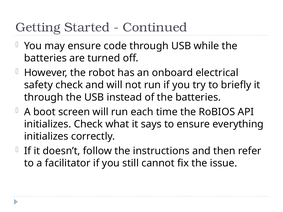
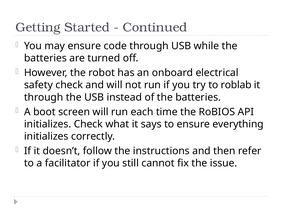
briefly: briefly -> roblab
